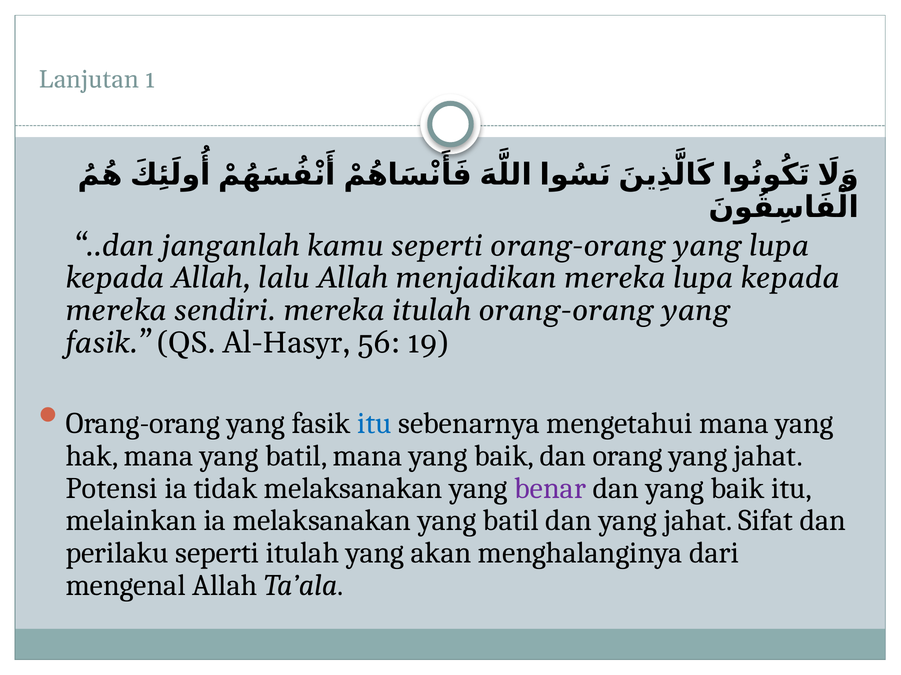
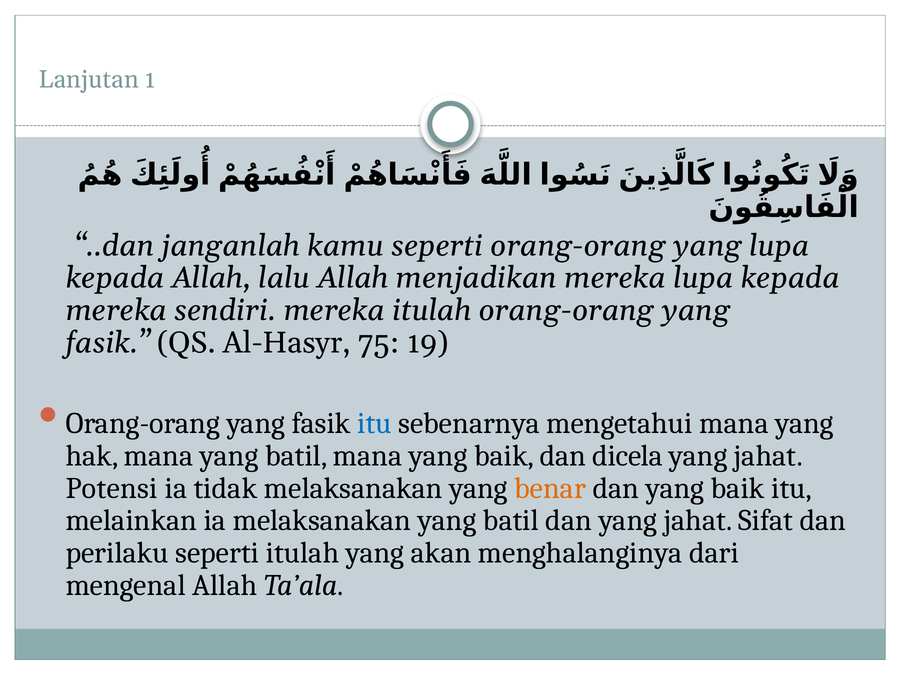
56: 56 -> 75
orang: orang -> dicela
benar colour: purple -> orange
